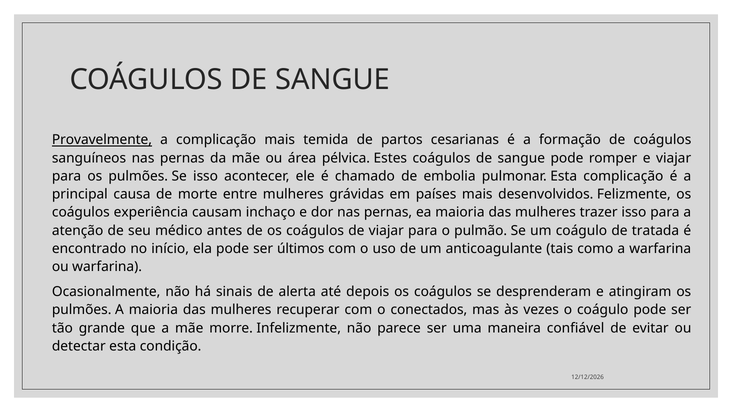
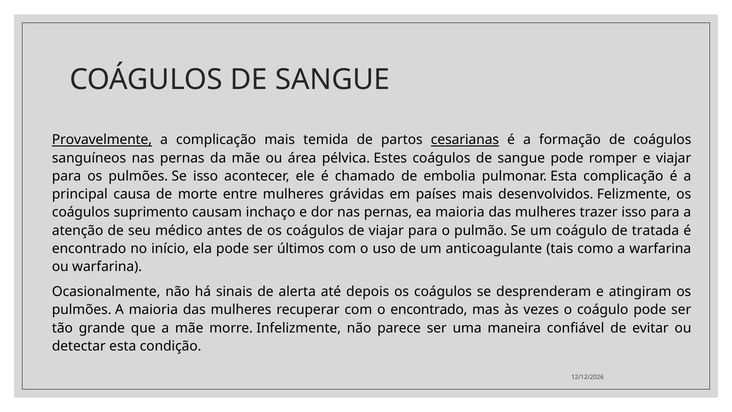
cesarianas underline: none -> present
experiência: experiência -> suprimento
o conectados: conectados -> encontrado
